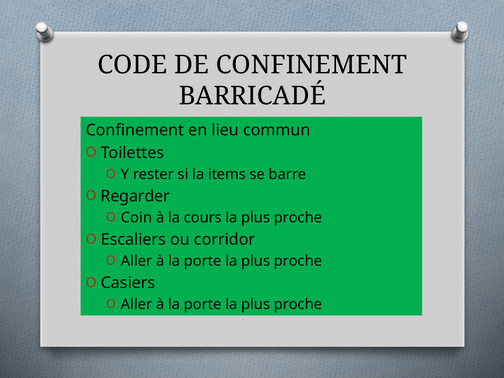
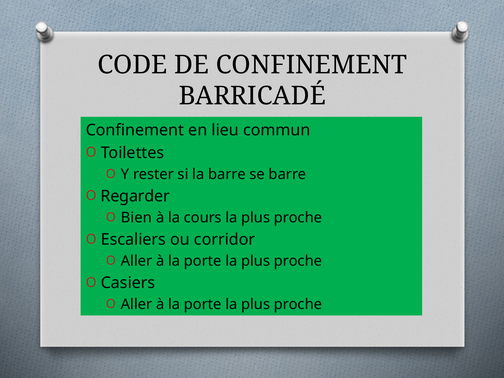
la items: items -> barre
Coin: Coin -> Bien
